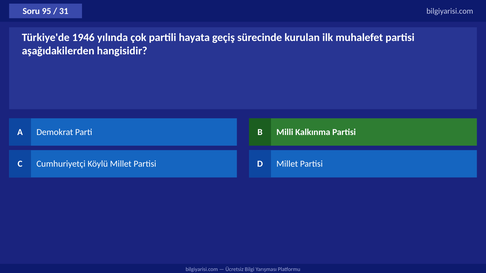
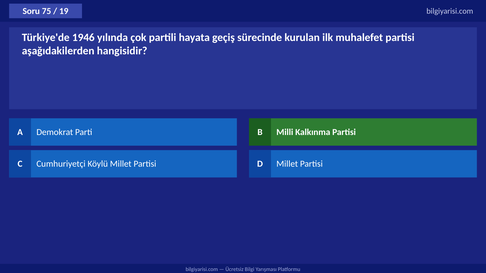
95: 95 -> 75
31: 31 -> 19
